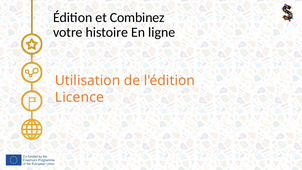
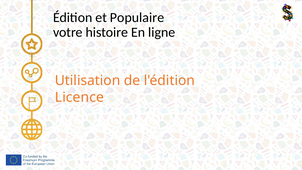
Combinez: Combinez -> Populaire
